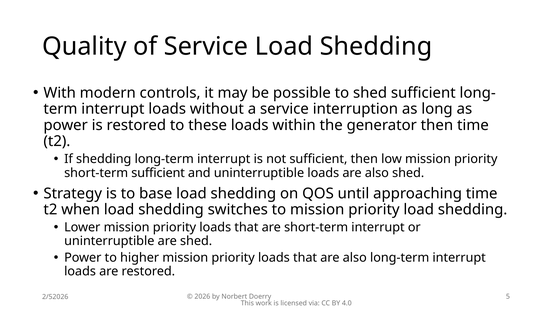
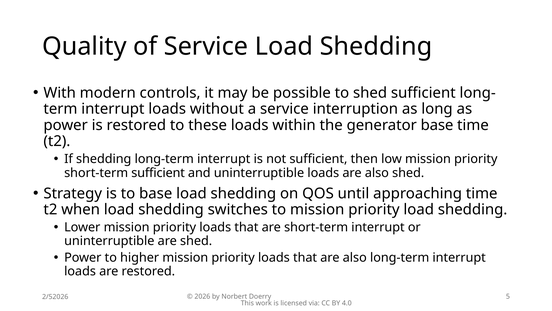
generator then: then -> base
